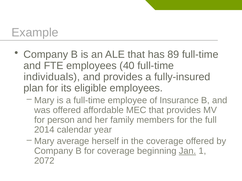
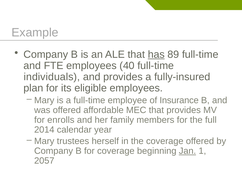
has underline: none -> present
person: person -> enrolls
average: average -> trustees
2072: 2072 -> 2057
